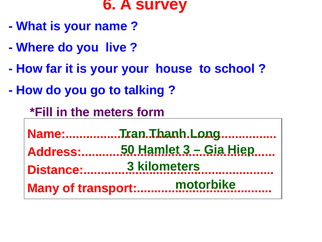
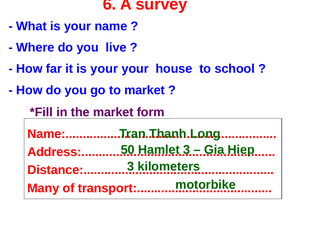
to talking: talking -> market
the meters: meters -> market
